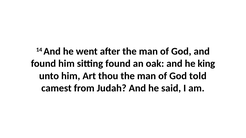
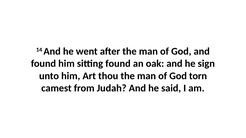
king: king -> sign
told: told -> torn
